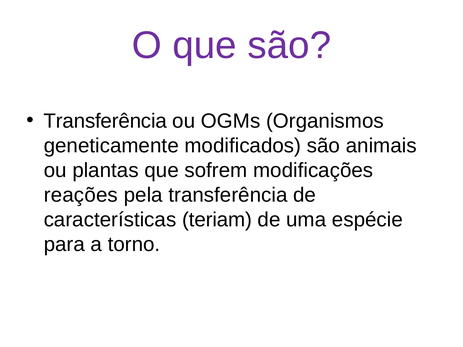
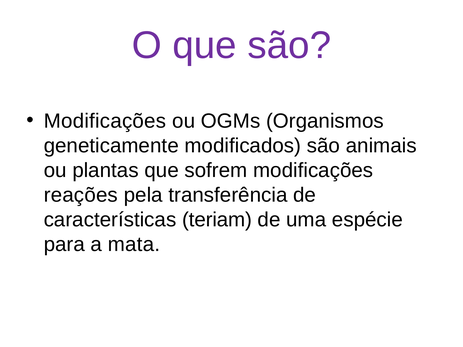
Transferência at (105, 121): Transferência -> Modificações
torno: torno -> mata
